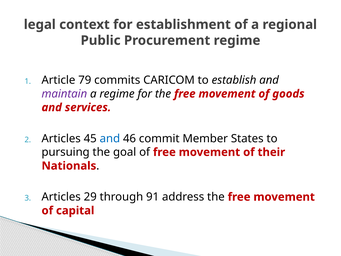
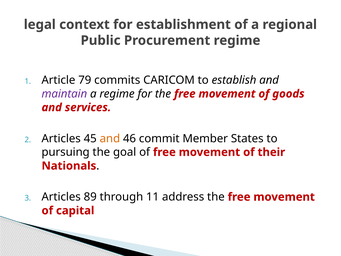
and at (110, 138) colour: blue -> orange
29: 29 -> 89
91: 91 -> 11
